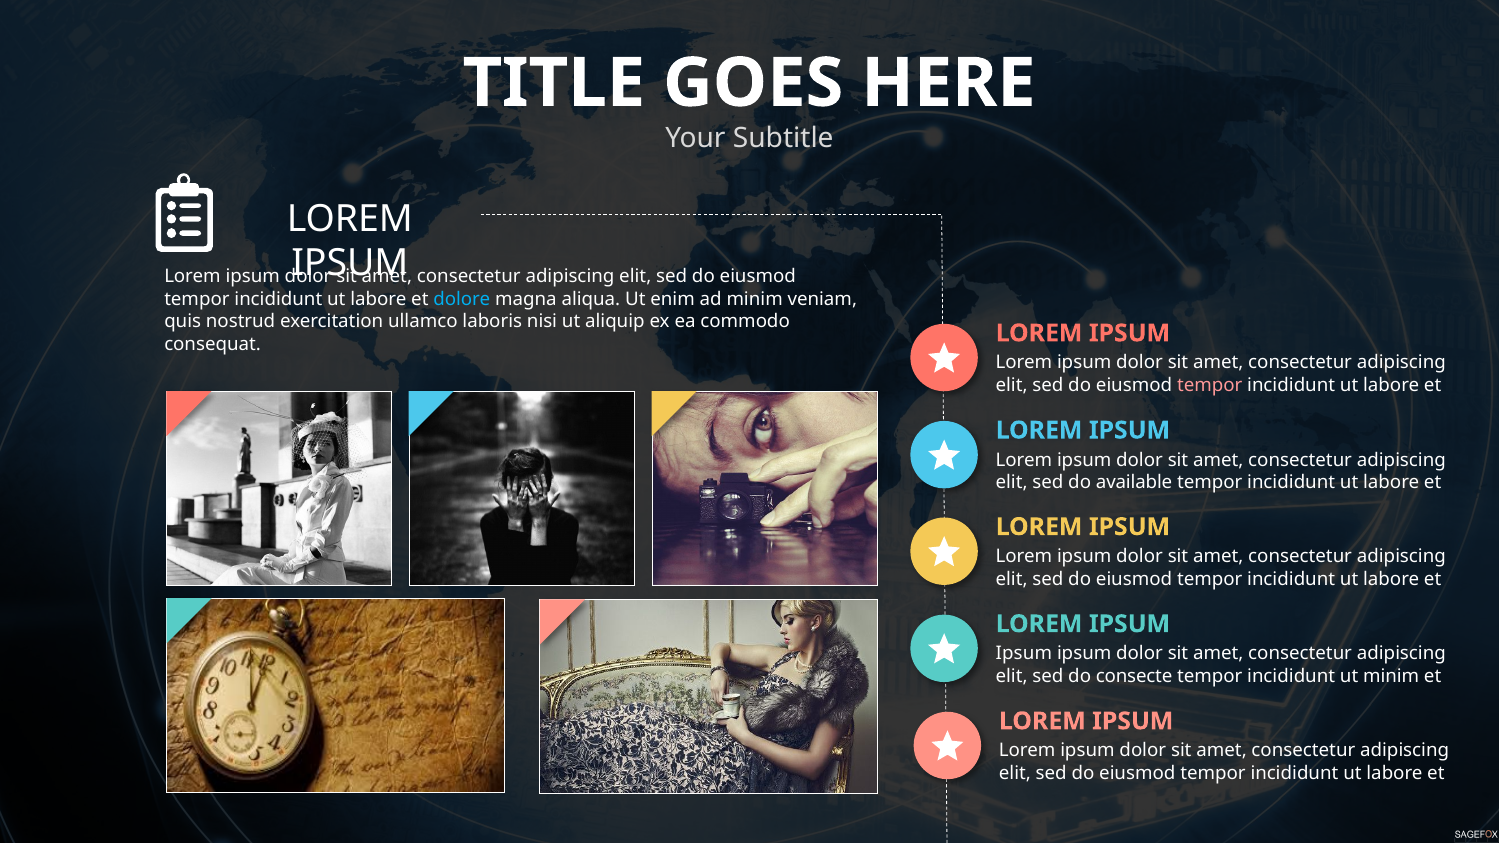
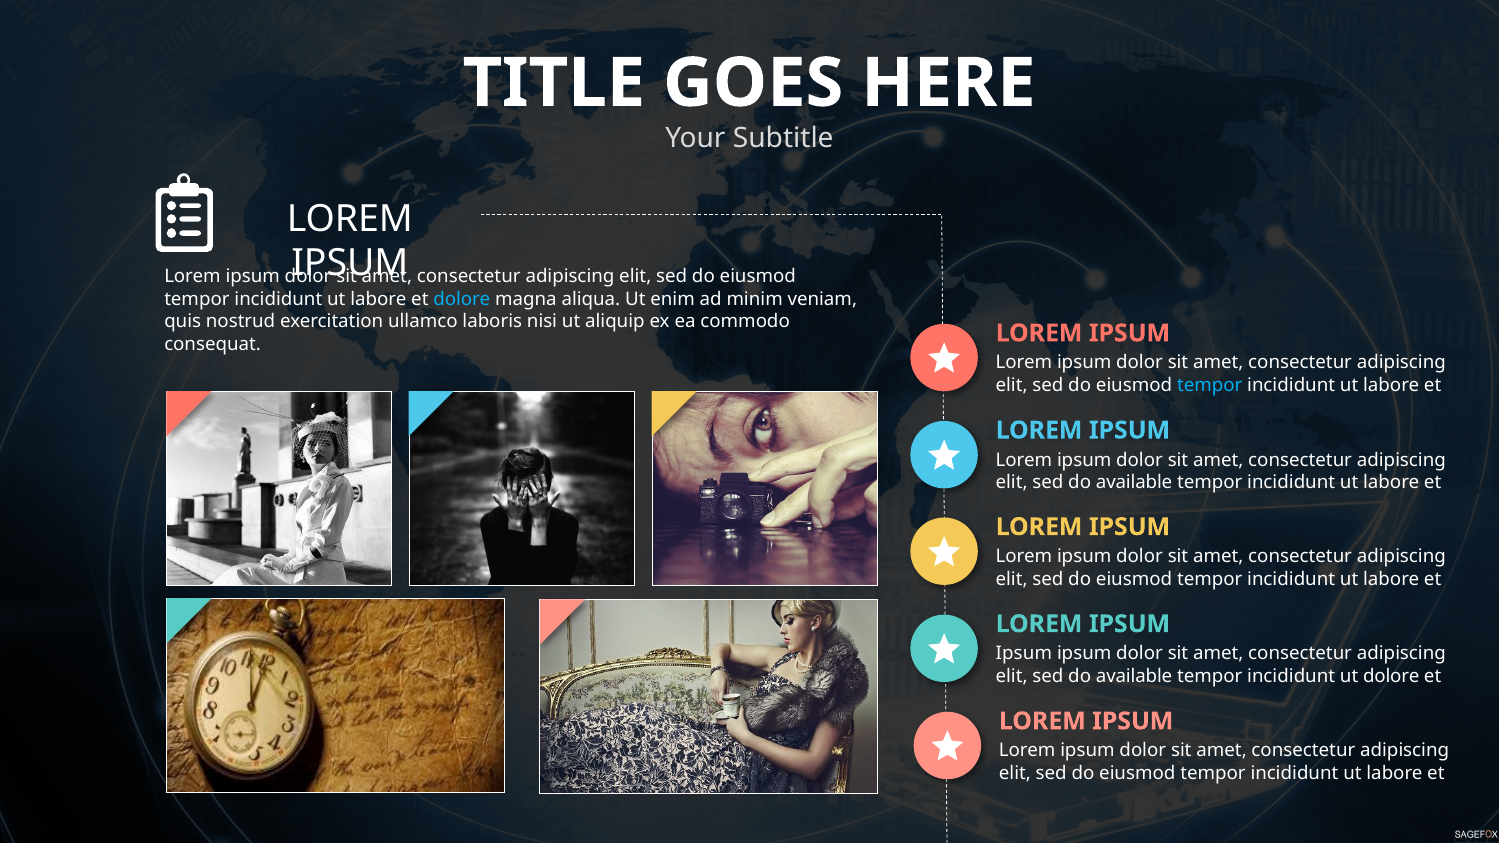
tempor at (1210, 385) colour: pink -> light blue
consecte at (1134, 676): consecte -> available
ut minim: minim -> dolore
